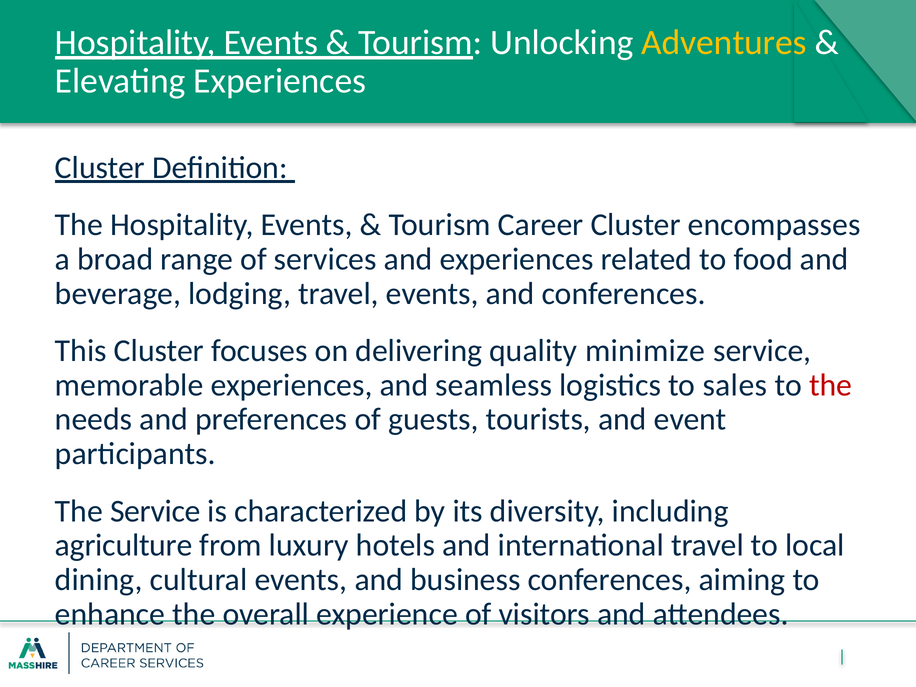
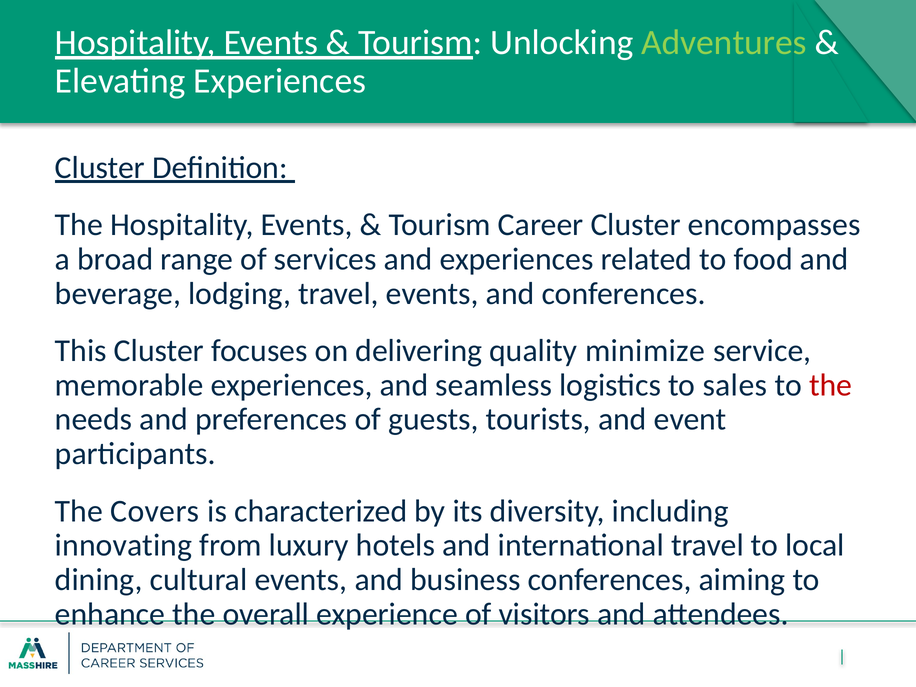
Adventures colour: yellow -> light green
The Service: Service -> Covers
agriculture: agriculture -> innovating
